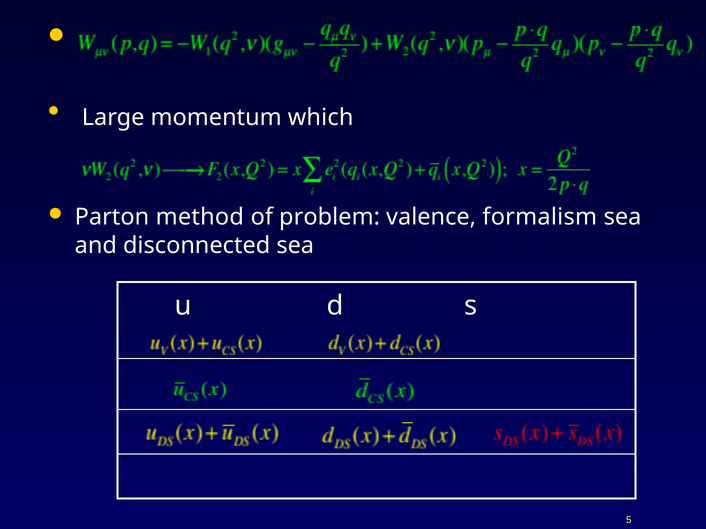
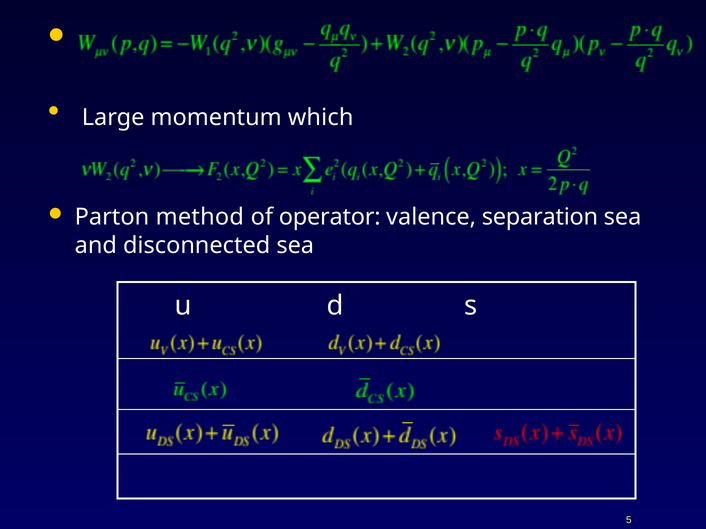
problem: problem -> operator
formalism: formalism -> separation
